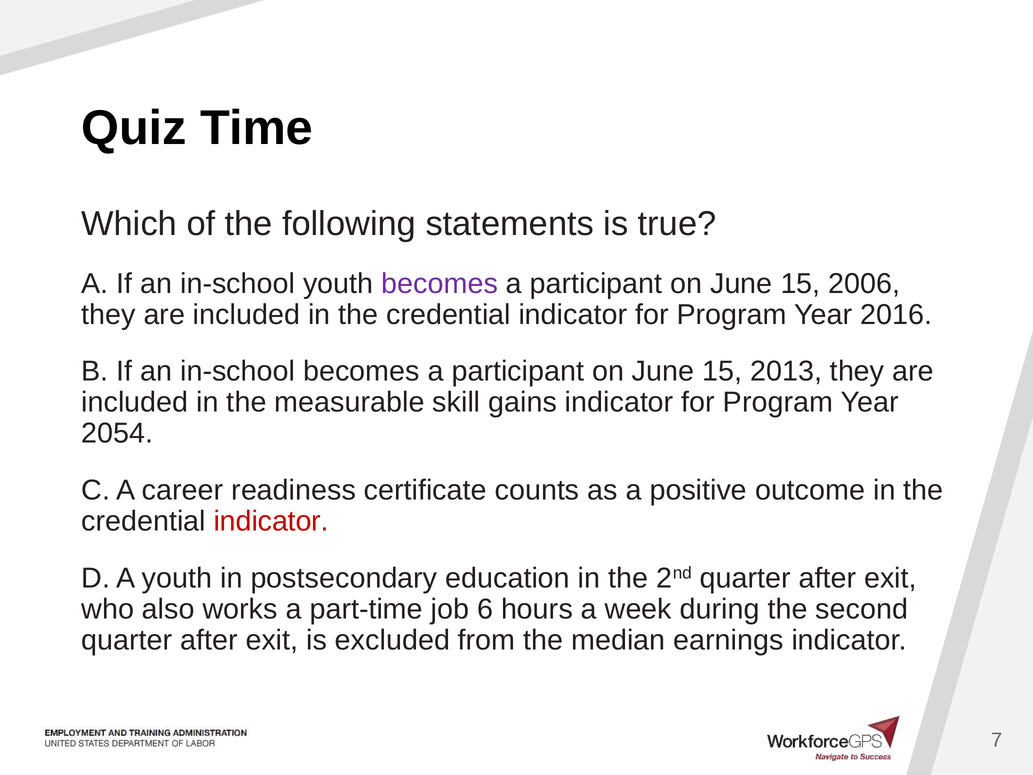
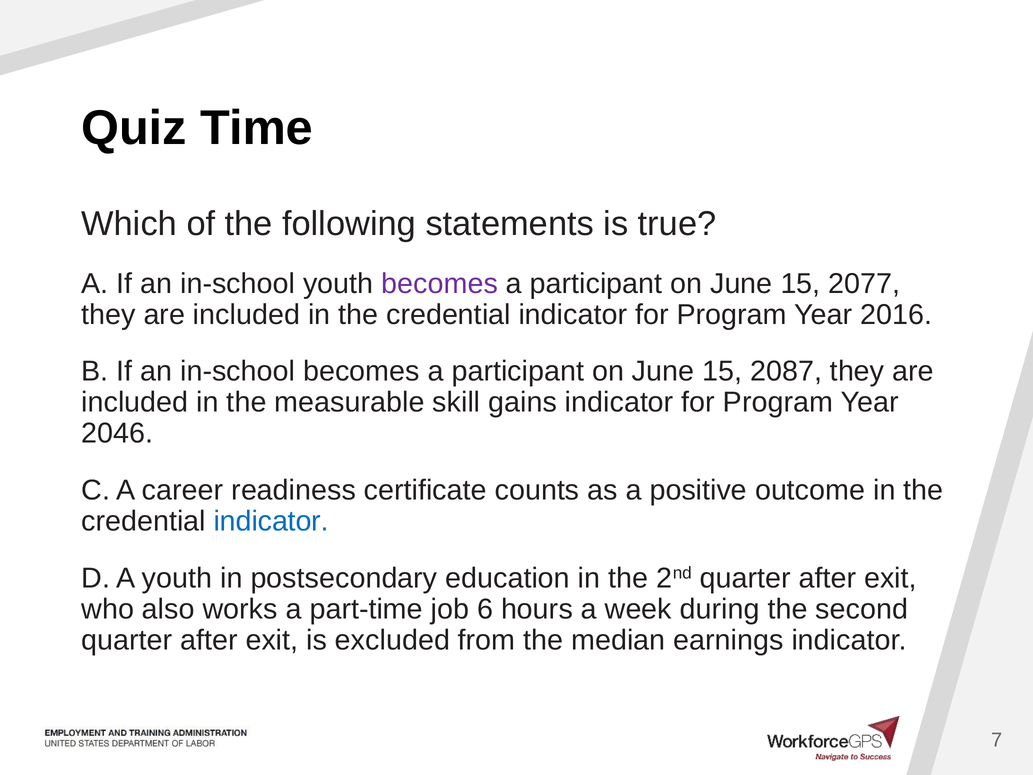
2006: 2006 -> 2077
2013: 2013 -> 2087
2054: 2054 -> 2046
indicator at (271, 521) colour: red -> blue
